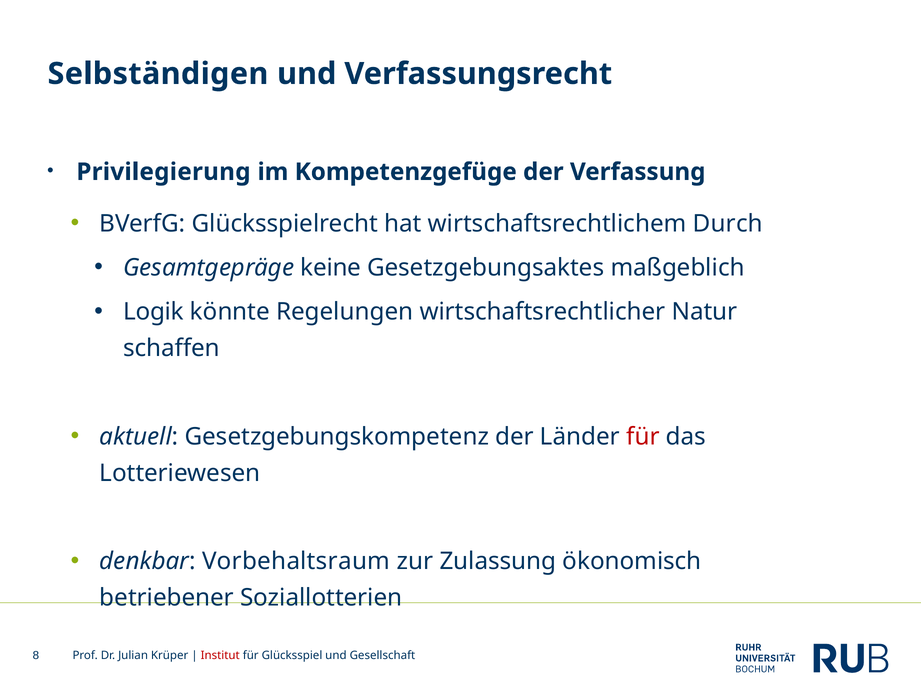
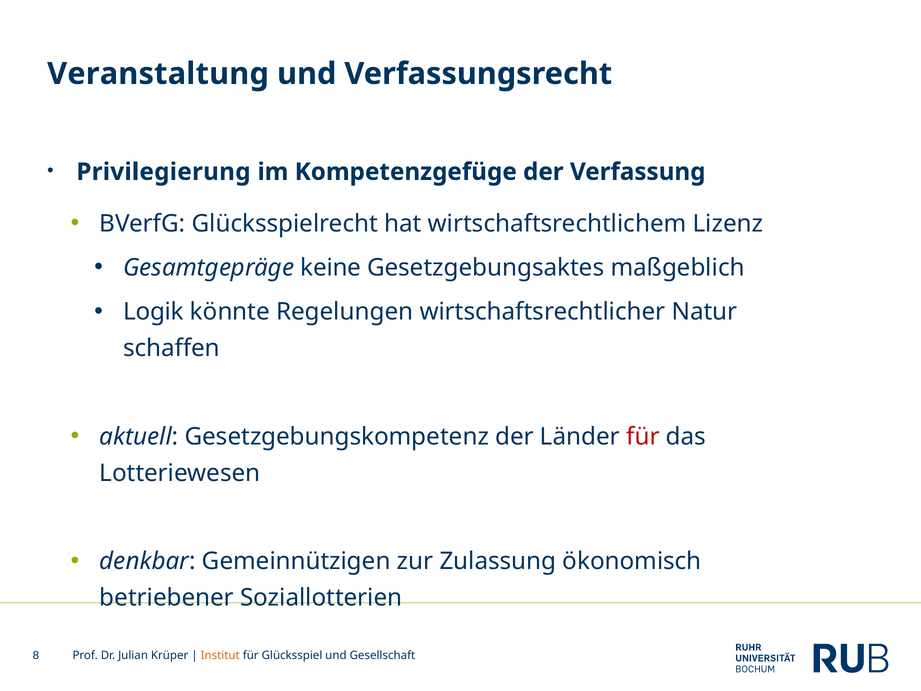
Selbständigen: Selbständigen -> Veranstaltung
Durch: Durch -> Lizenz
Vorbehaltsraum: Vorbehaltsraum -> Gemeinnützigen
Institut colour: red -> orange
